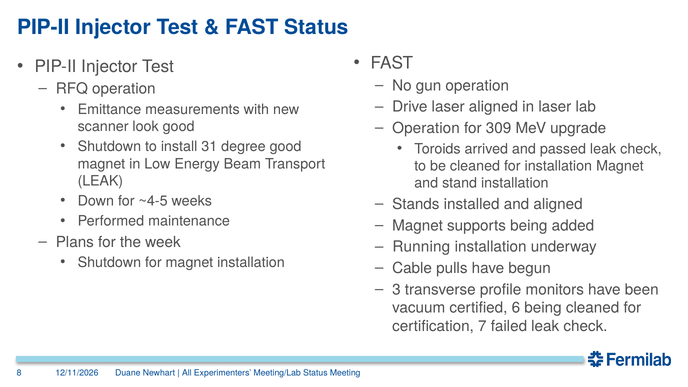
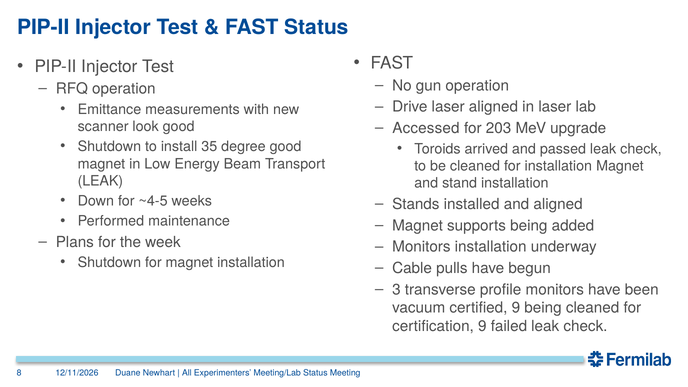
Operation at (426, 128): Operation -> Accessed
309: 309 -> 203
31: 31 -> 35
Running at (421, 247): Running -> Monitors
certified 6: 6 -> 9
certification 7: 7 -> 9
